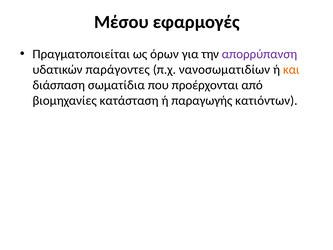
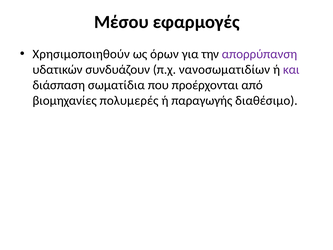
Πραγματοποιείται: Πραγματοποιείται -> Χρησιμοποιηθούν
παράγοντες: παράγοντες -> συνδυάζουν
και colour: orange -> purple
κατάσταση: κατάσταση -> πολυμερές
κατιόντων: κατιόντων -> διαθέσιμο
